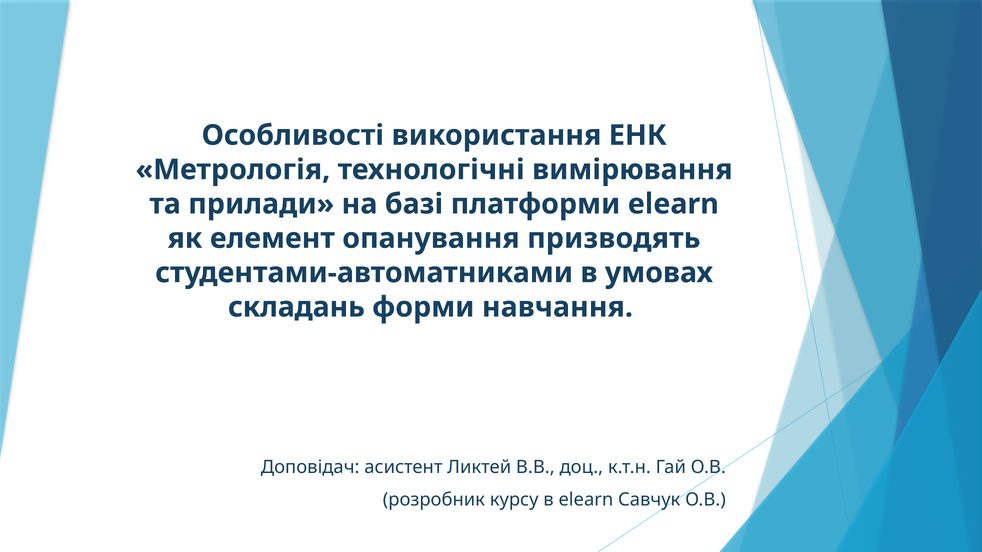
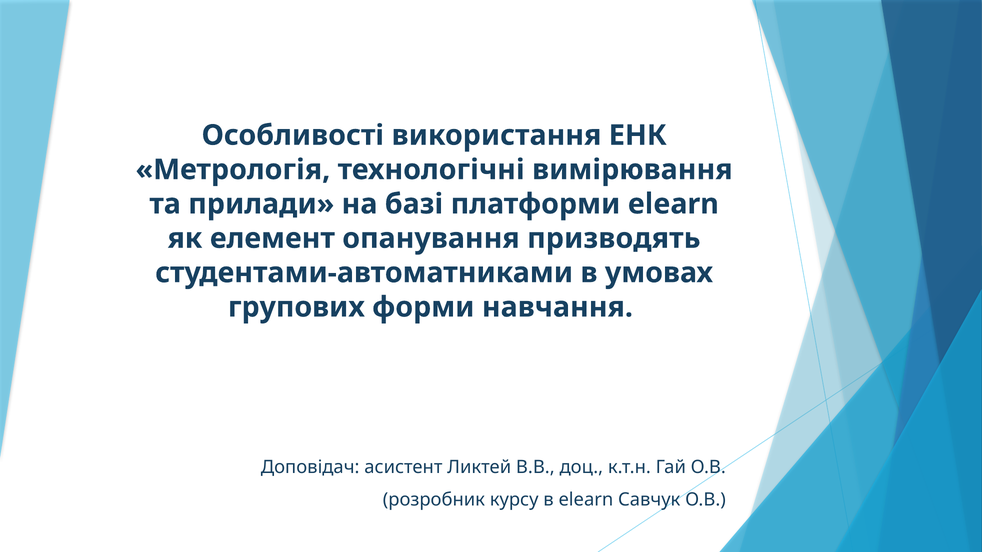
складань: складань -> групових
